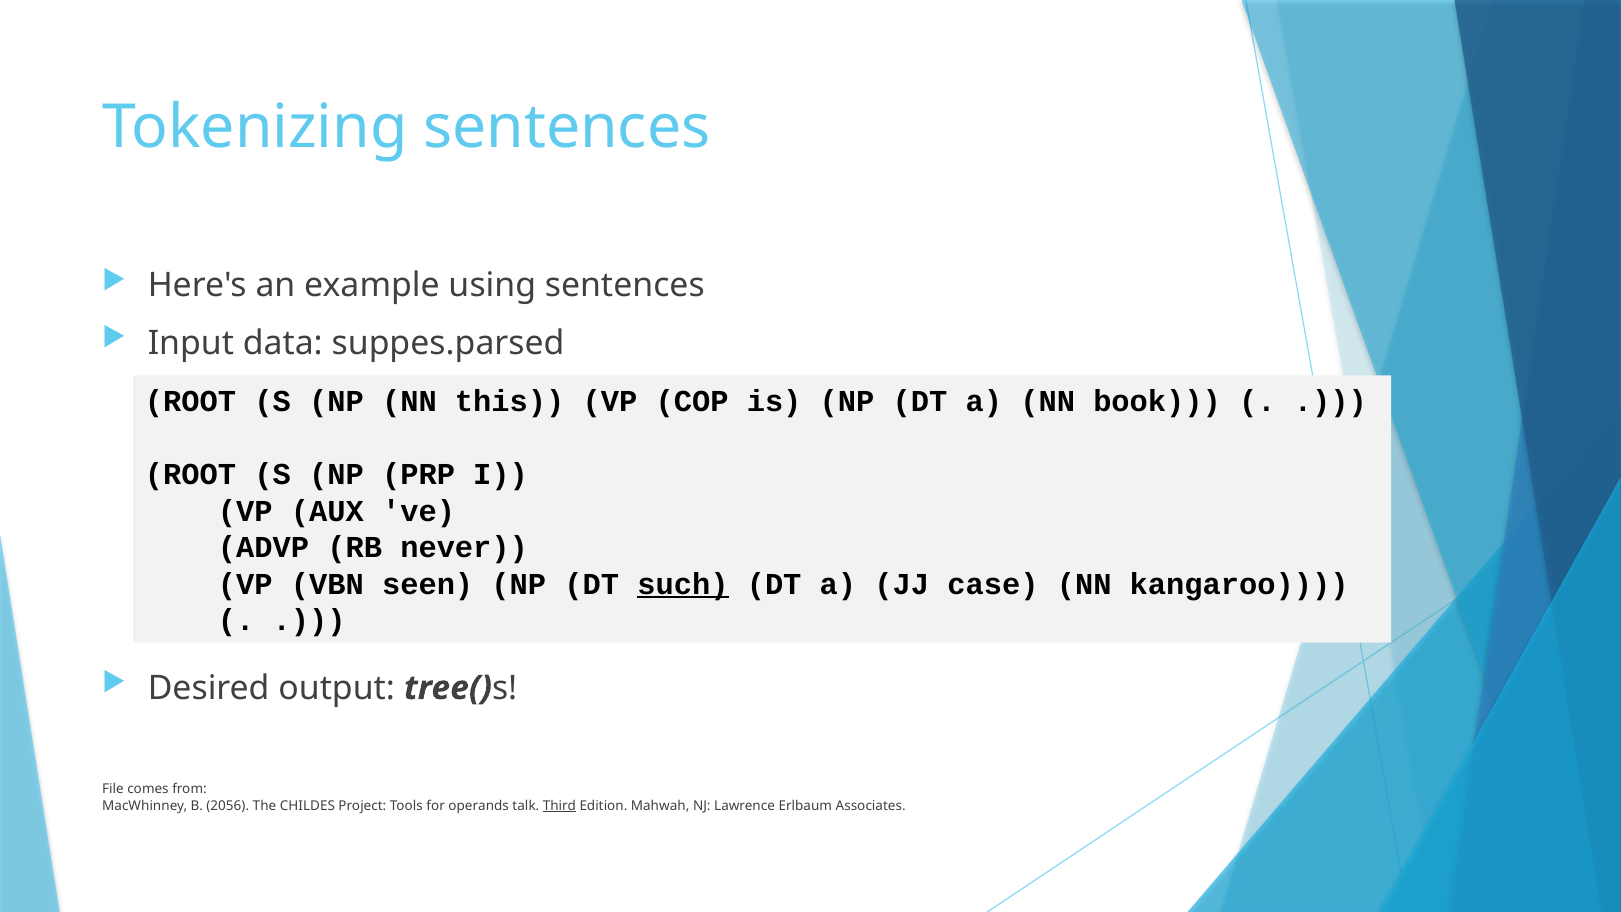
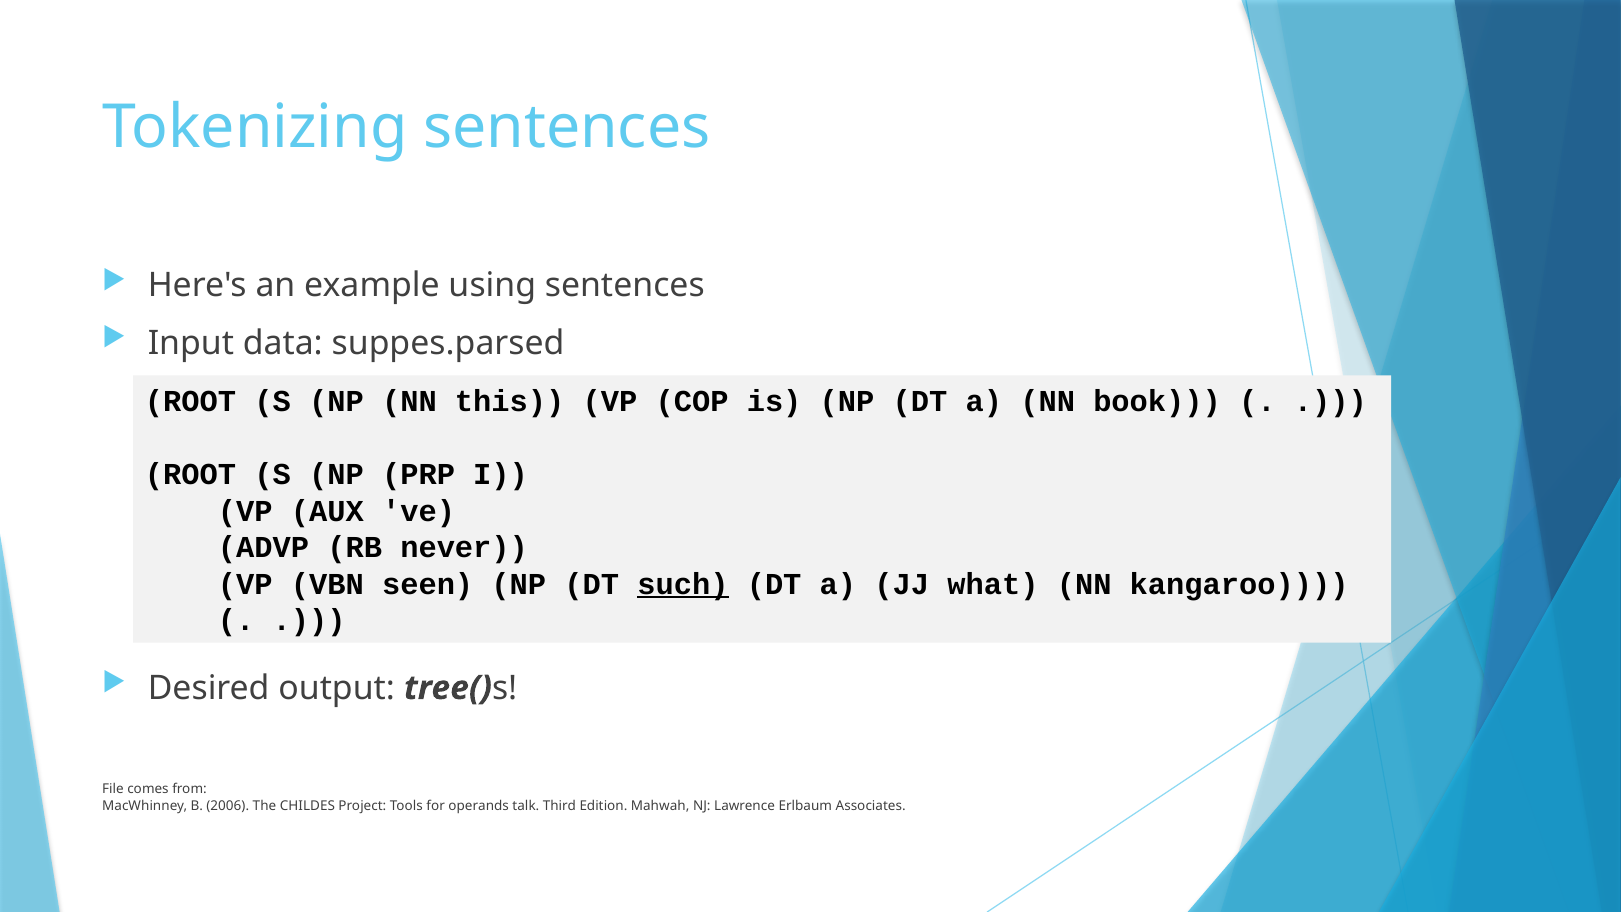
case: case -> what
2056: 2056 -> 2006
Third underline: present -> none
